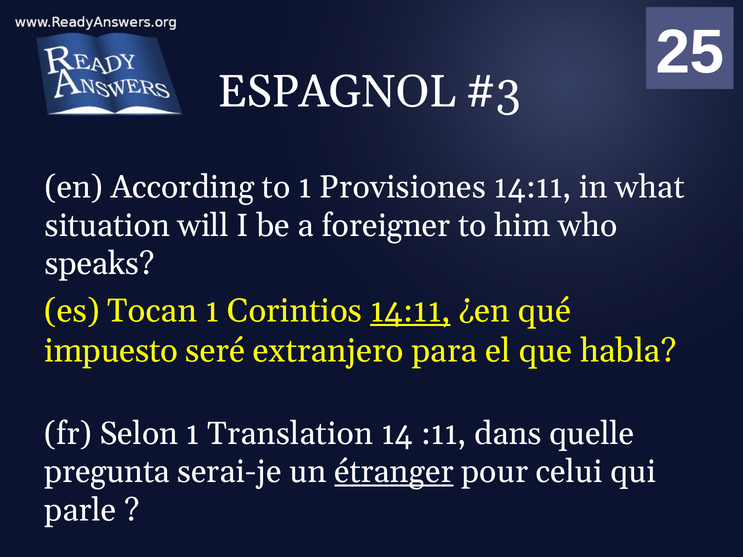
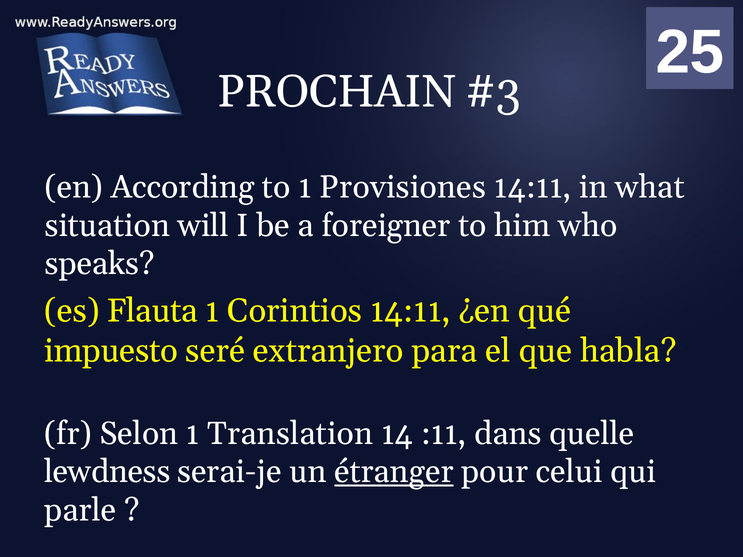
ESPAGNOL: ESPAGNOL -> PROCHAIN
Tocan: Tocan -> Flauta
14:11 at (410, 311) underline: present -> none
pregunta: pregunta -> lewdness
